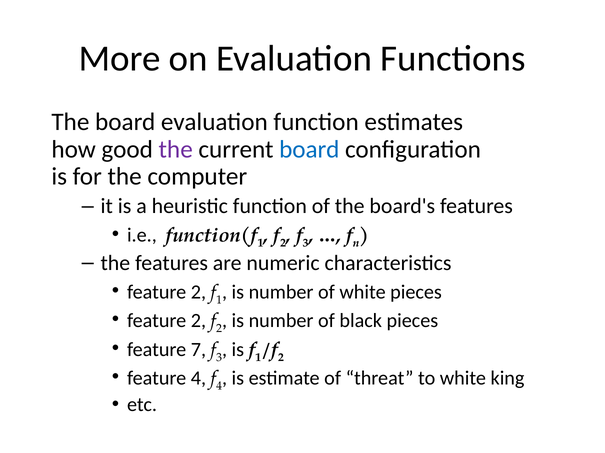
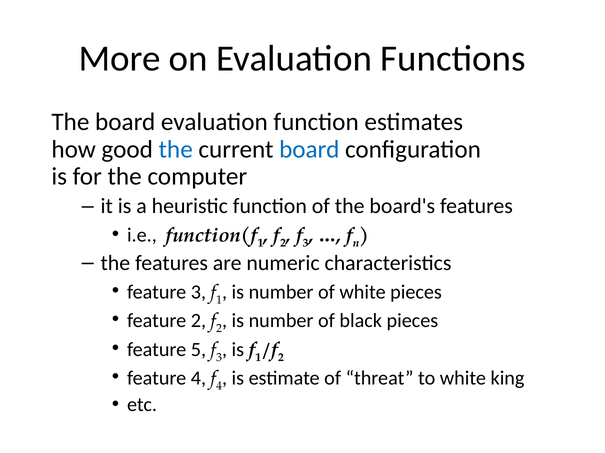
the at (176, 150) colour: purple -> blue
2 at (198, 292): 2 -> 3
7: 7 -> 5
